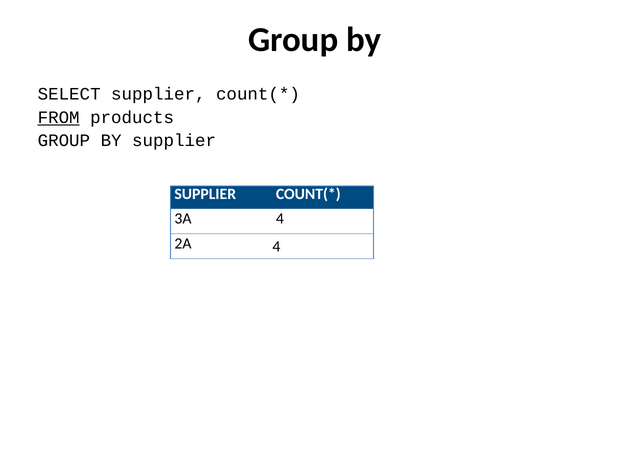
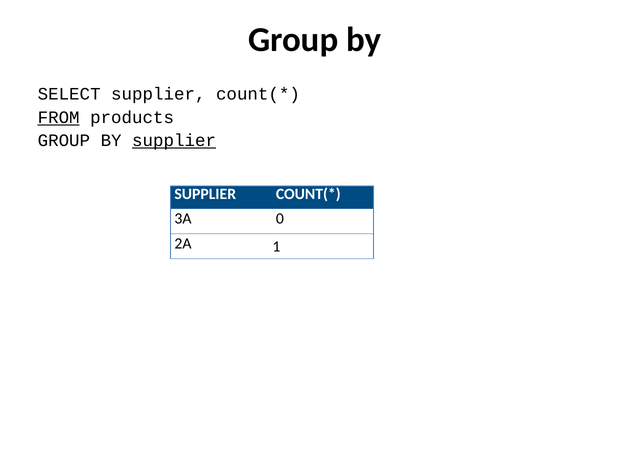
supplier at (174, 141) underline: none -> present
3A 4: 4 -> 0
2A 4: 4 -> 1
